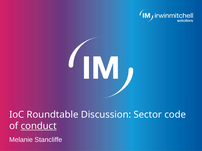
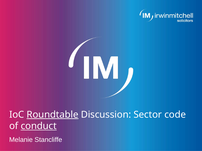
Roundtable underline: none -> present
